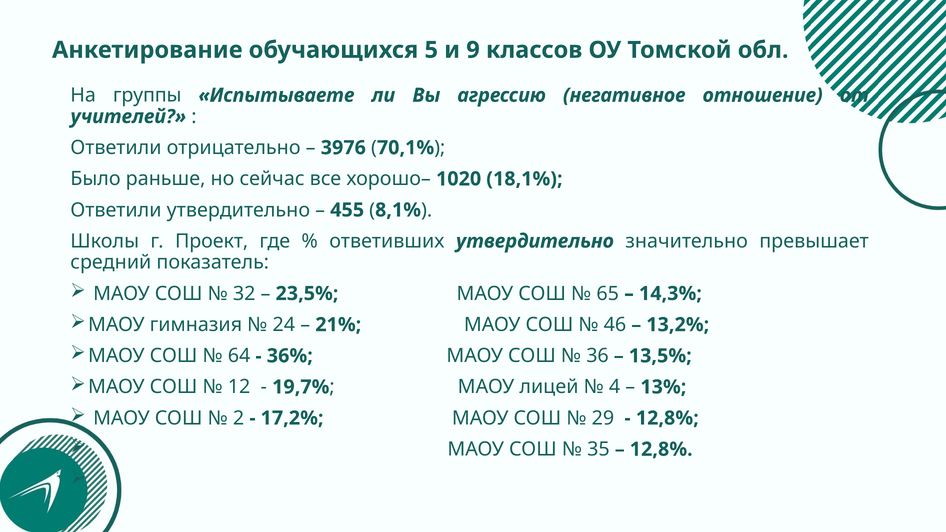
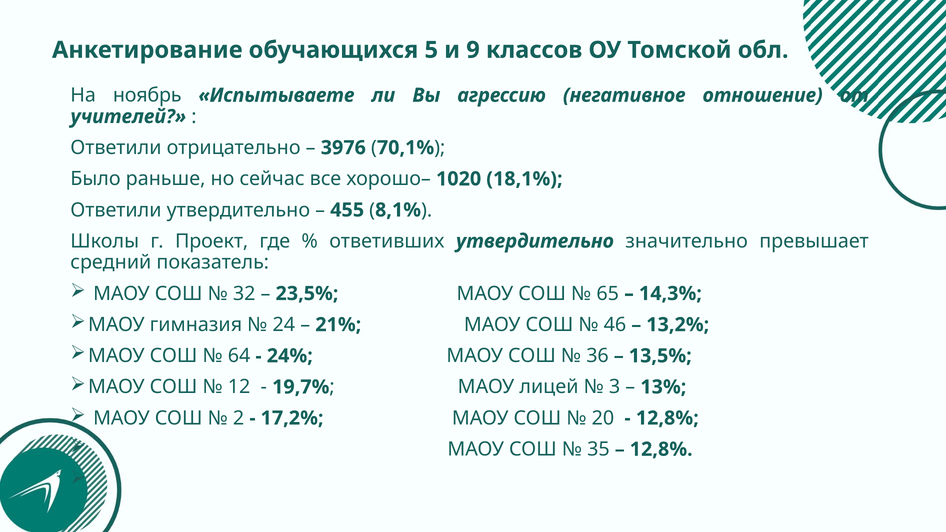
группы: группы -> ноябрь
36%: 36% -> 24%
4: 4 -> 3
29: 29 -> 20
